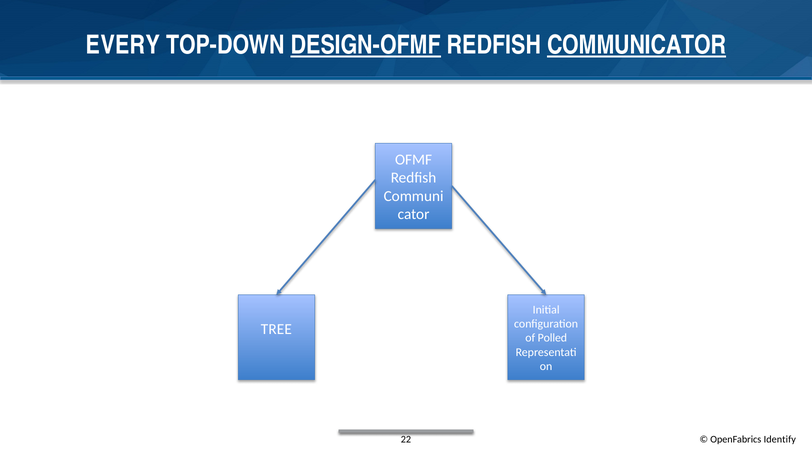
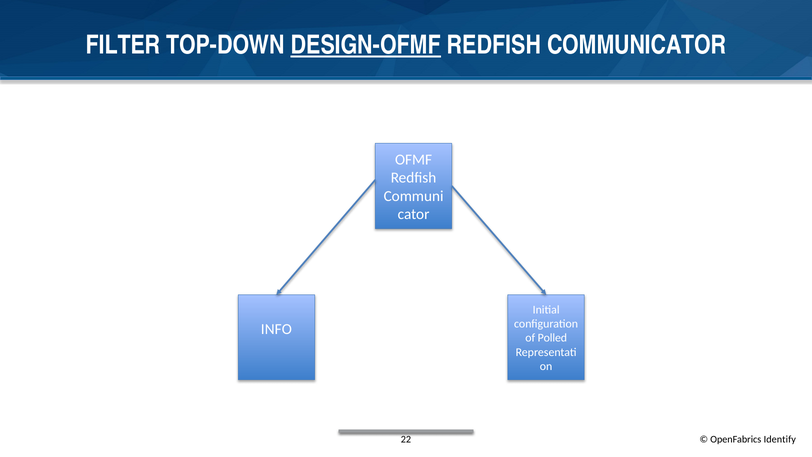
EVERY: EVERY -> FILTER
COMMUNICATOR underline: present -> none
TREE: TREE -> INFO
